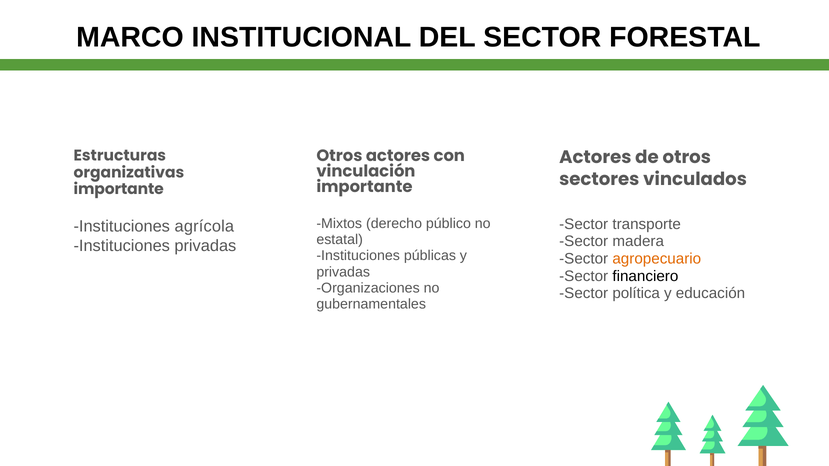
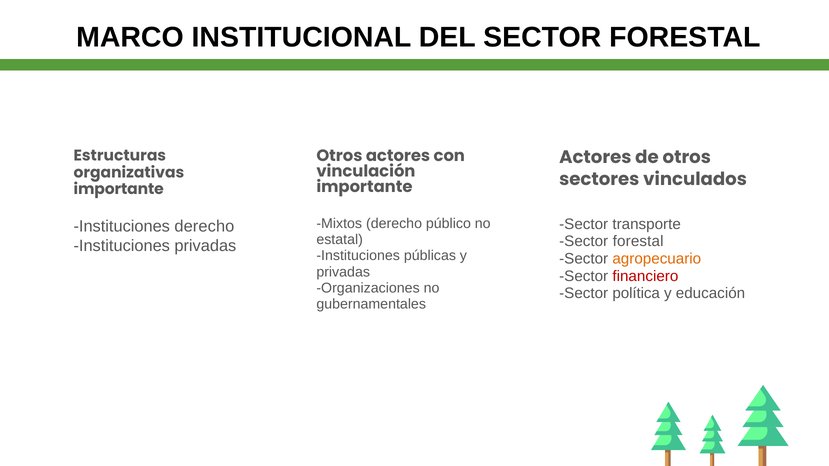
Instituciones agrícola: agrícola -> derecho
madera at (638, 242): madera -> forestal
financiero colour: black -> red
